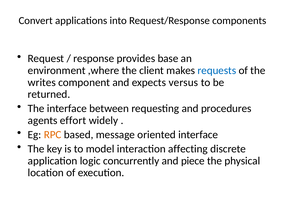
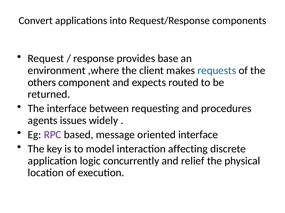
writes: writes -> others
versus: versus -> routed
effort: effort -> issues
RPC colour: orange -> purple
piece: piece -> relief
